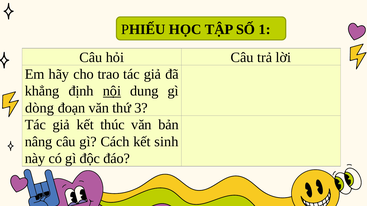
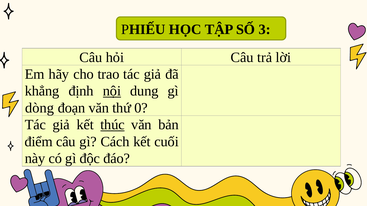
1: 1 -> 3
3: 3 -> 0
thúc underline: none -> present
nâng: nâng -> điểm
sinh: sinh -> cuối
